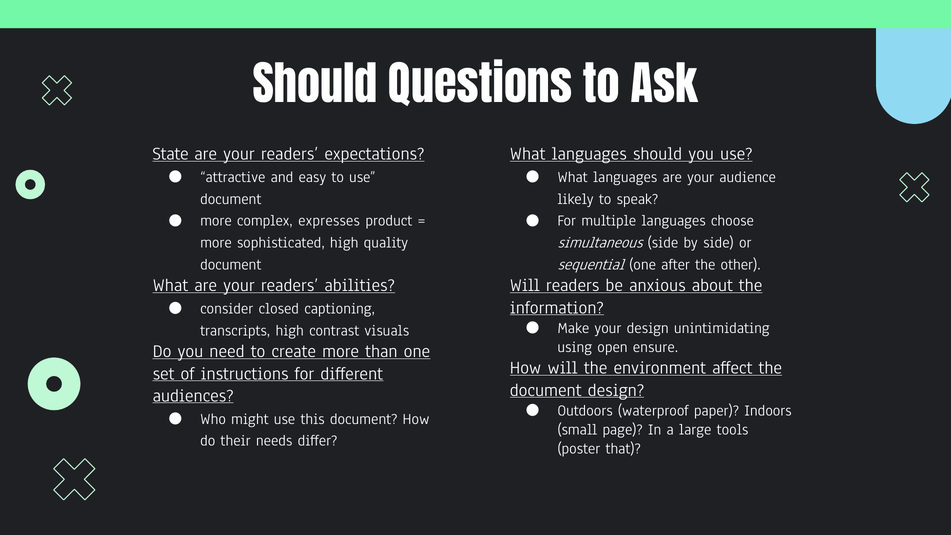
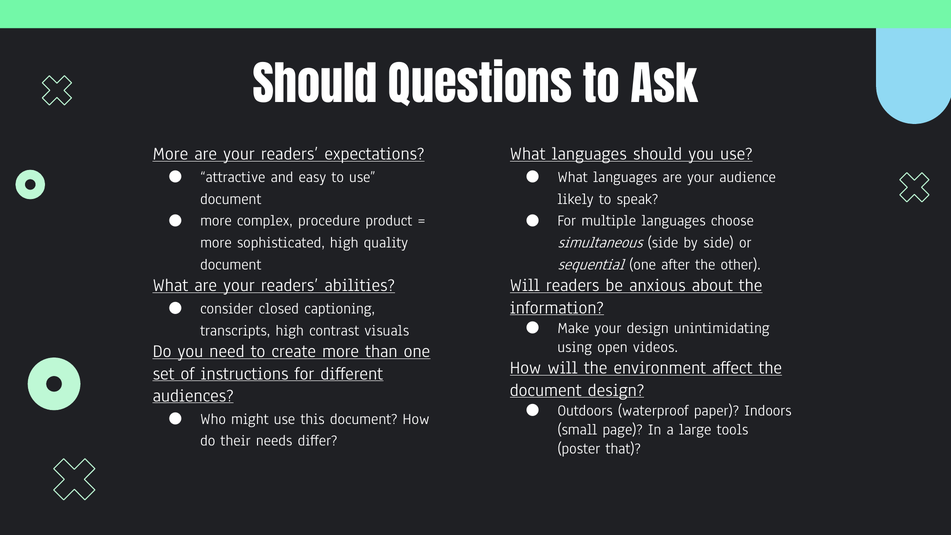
State at (171, 154): State -> More
expresses: expresses -> procedure
ensure: ensure -> videos
